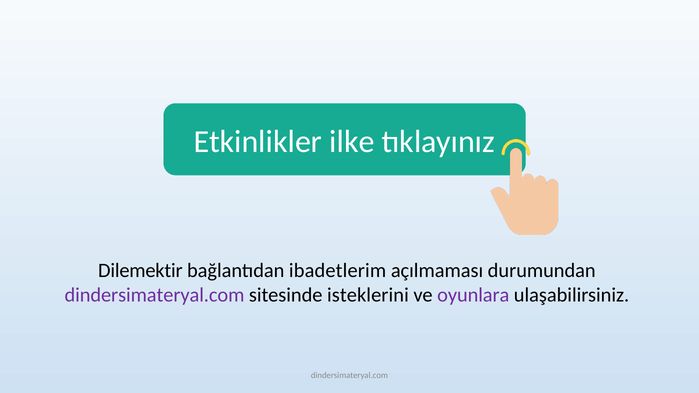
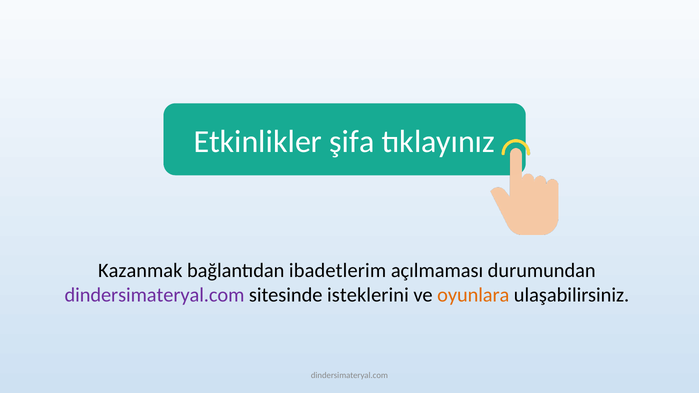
ilke: ilke -> şifa
Dilemektir: Dilemektir -> Kazanmak
oyunlara colour: purple -> orange
